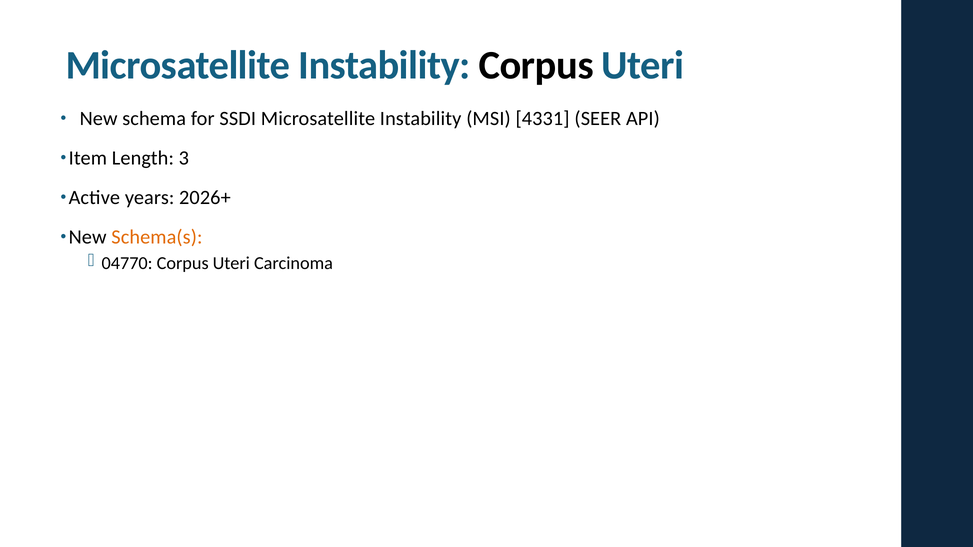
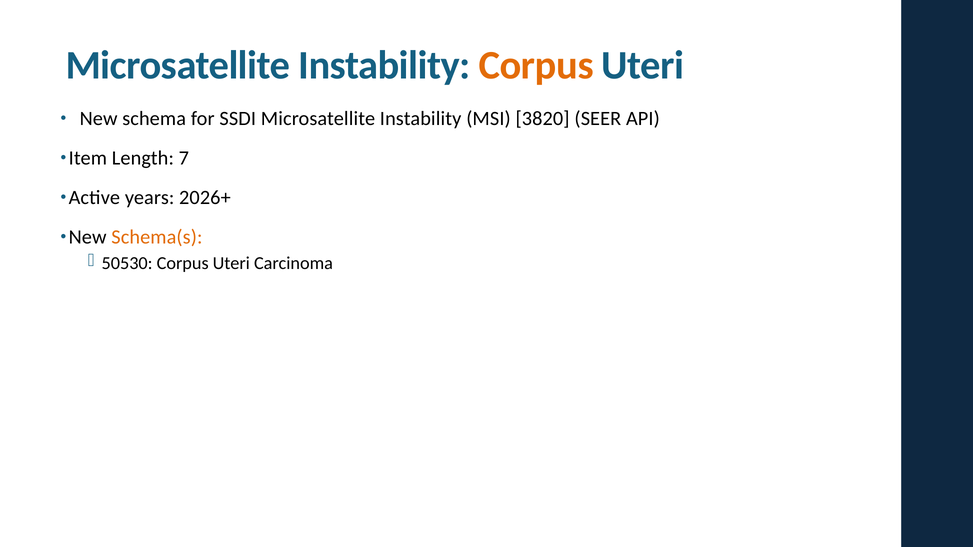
Corpus at (536, 65) colour: black -> orange
4331: 4331 -> 3820
3: 3 -> 7
04770: 04770 -> 50530
